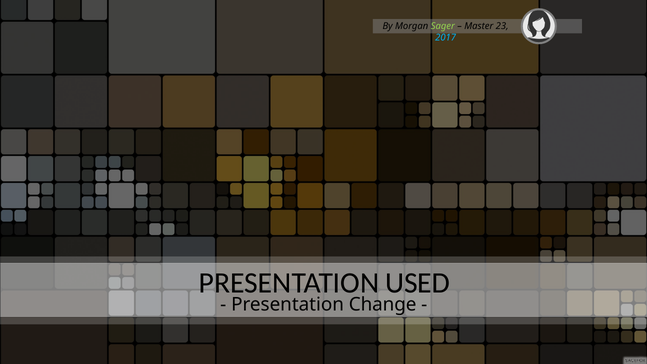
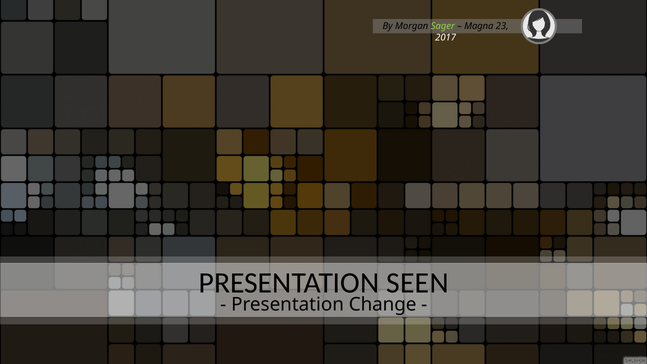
Master: Master -> Magna
2017 colour: light blue -> white
USED: USED -> SEEN
